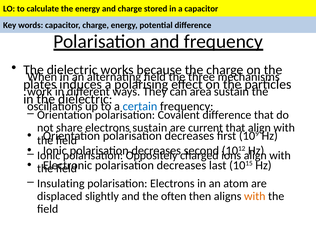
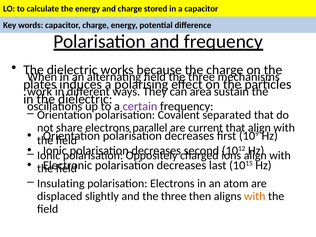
certain colour: blue -> purple
Covalent difference: difference -> separated
electrons sustain: sustain -> parallel
and the often: often -> three
